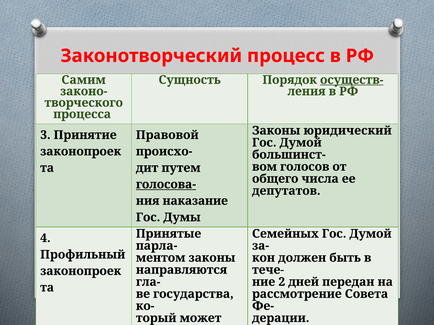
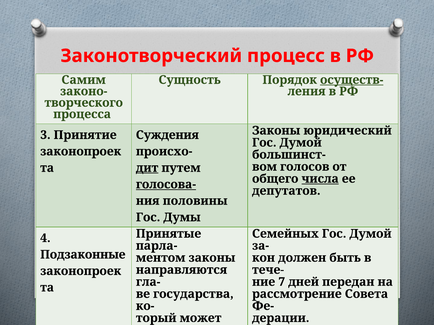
Правовой: Правовой -> Суждения
дит underline: none -> present
числа underline: none -> present
наказание: наказание -> половины
Профильный: Профильный -> Подзаконные
2: 2 -> 7
